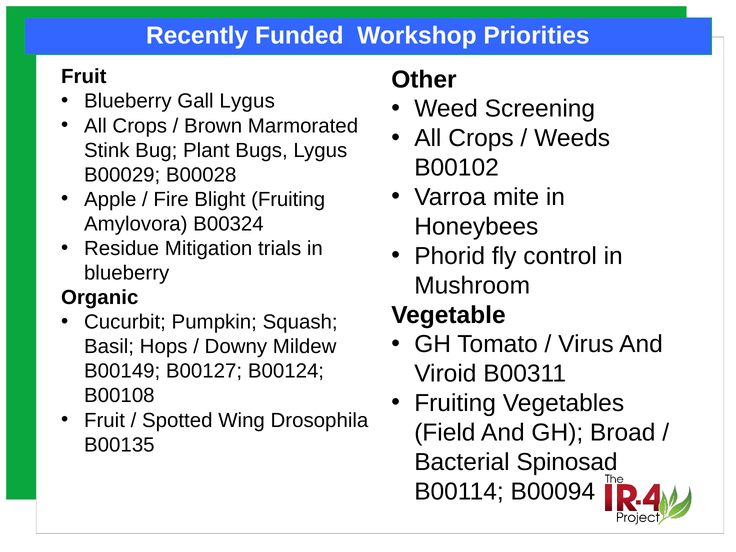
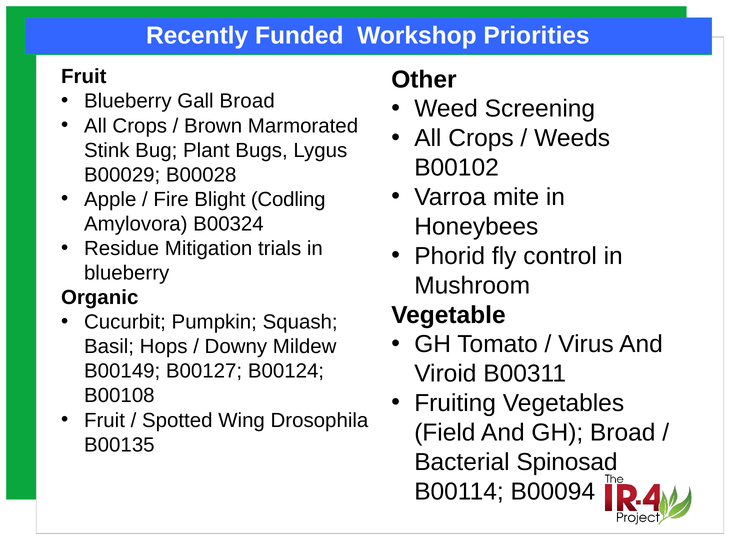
Gall Lygus: Lygus -> Broad
Blight Fruiting: Fruiting -> Codling
